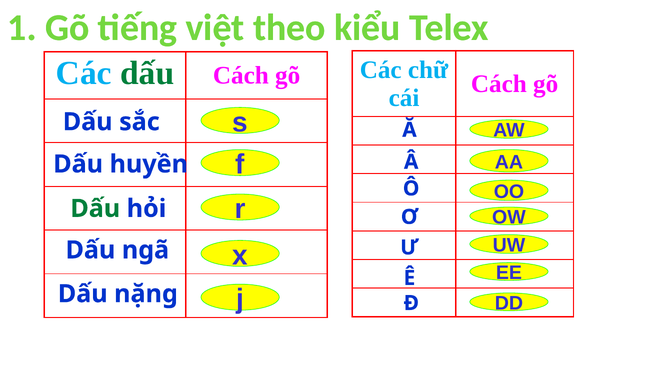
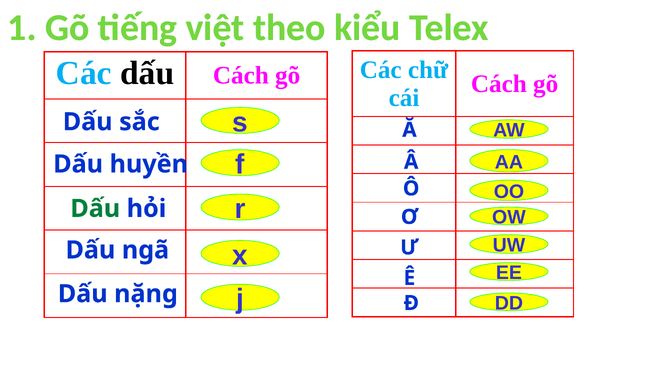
dấu at (147, 73) colour: green -> black
